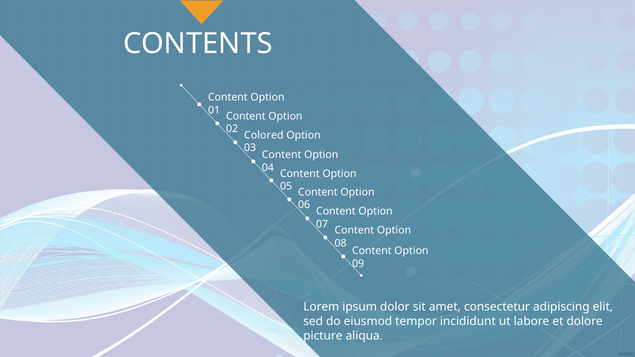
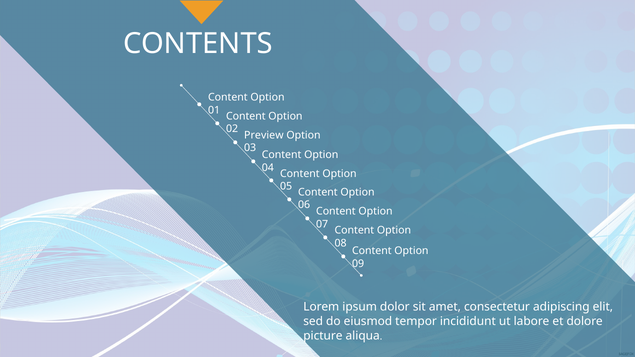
Colored: Colored -> Preview
